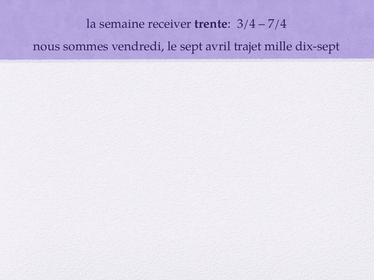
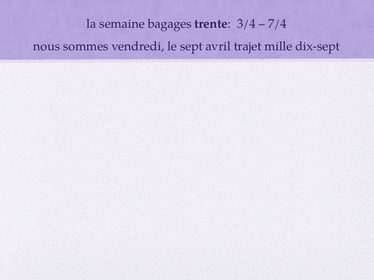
receiver: receiver -> bagages
